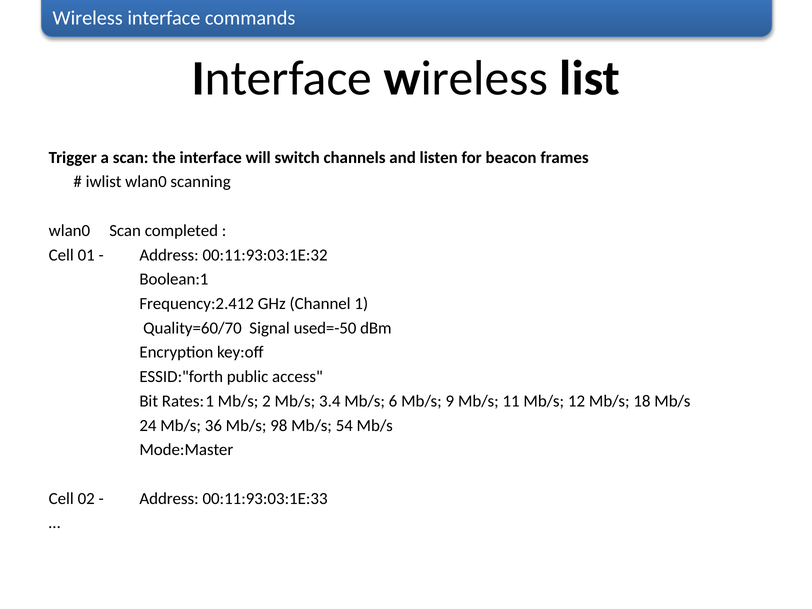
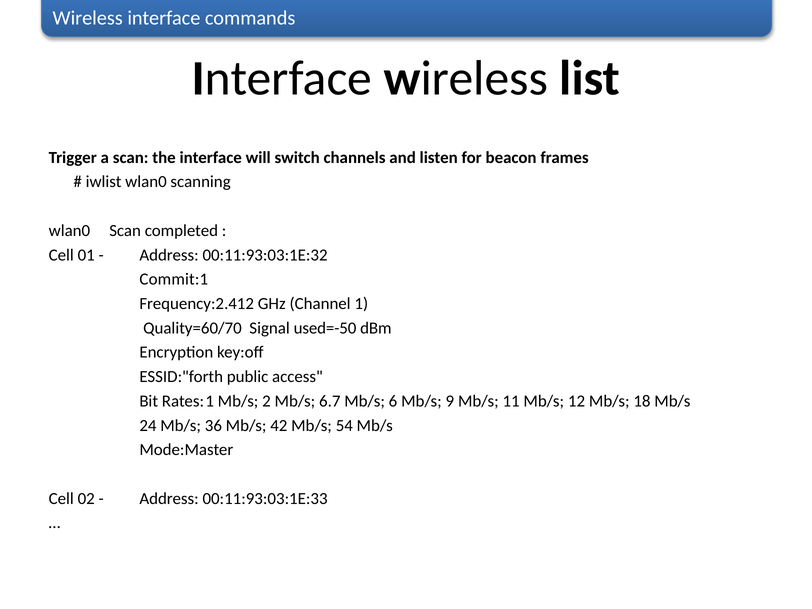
Boolean:1: Boolean:1 -> Commit:1
3.4: 3.4 -> 6.7
98: 98 -> 42
